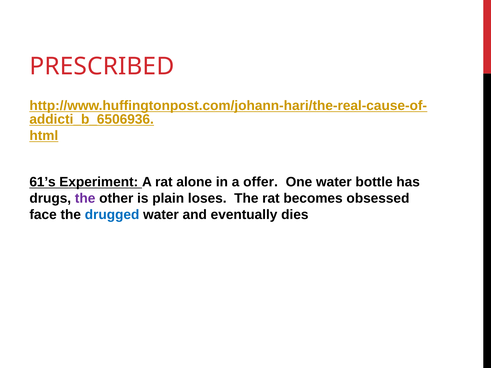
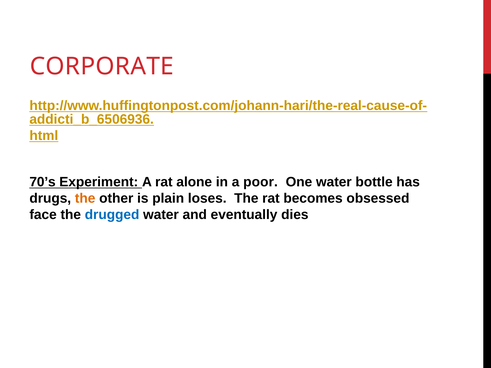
PRESCRIBED: PRESCRIBED -> CORPORATE
61’s: 61’s -> 70’s
offer: offer -> poor
the at (85, 198) colour: purple -> orange
